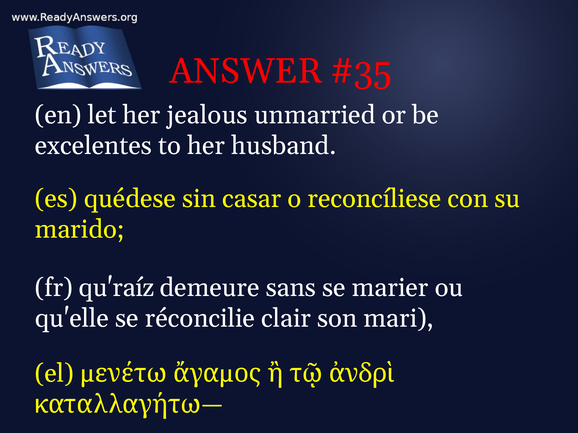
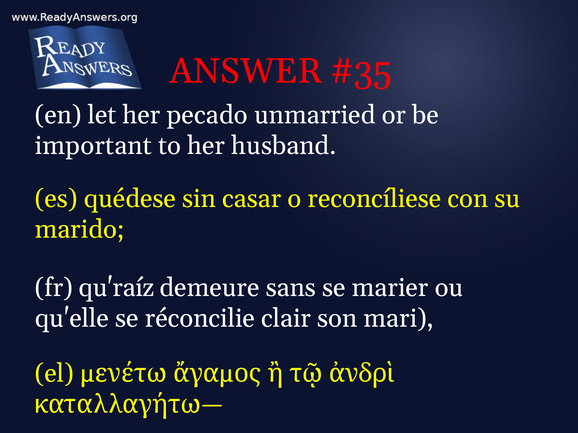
jealous: jealous -> pecado
excelentes: excelentes -> important
